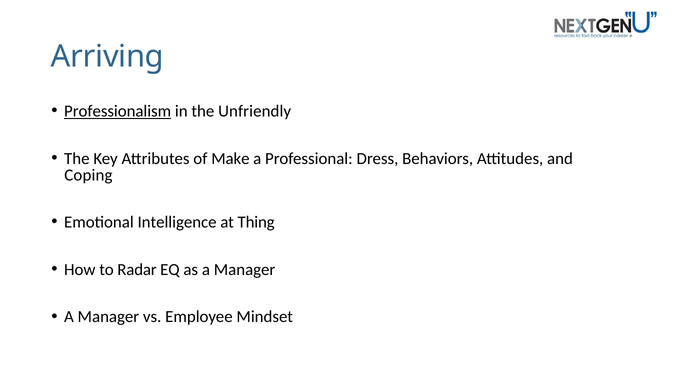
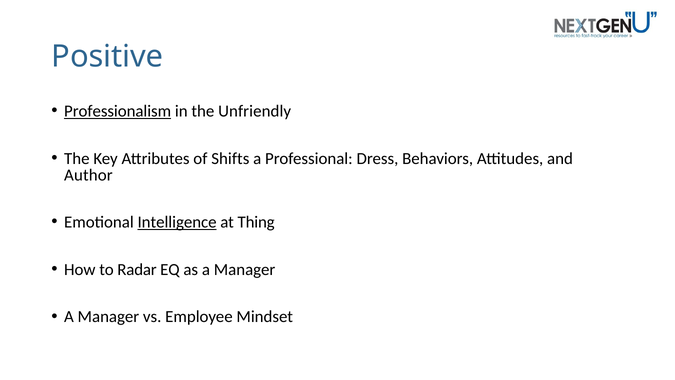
Arriving: Arriving -> Positive
Make: Make -> Shifts
Coping: Coping -> Author
Intelligence underline: none -> present
